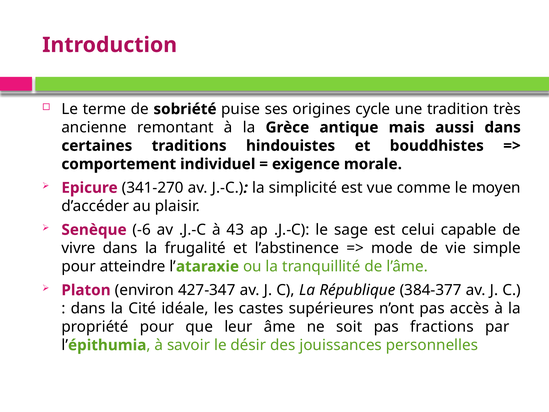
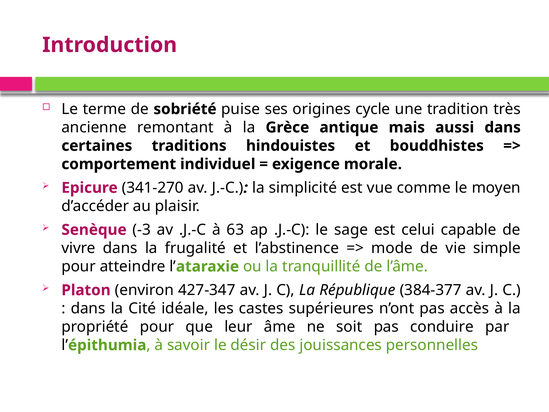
-6: -6 -> -3
43: 43 -> 63
fractions: fractions -> conduire
